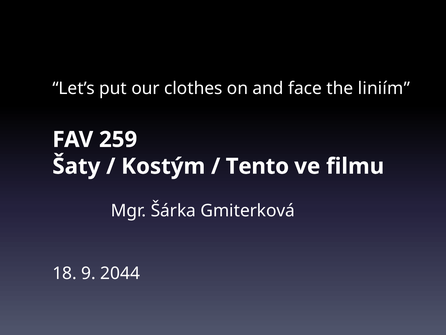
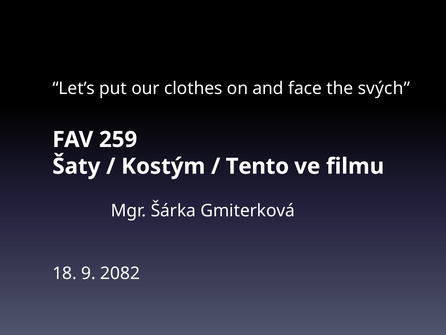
liniím: liniím -> svých
2044: 2044 -> 2082
